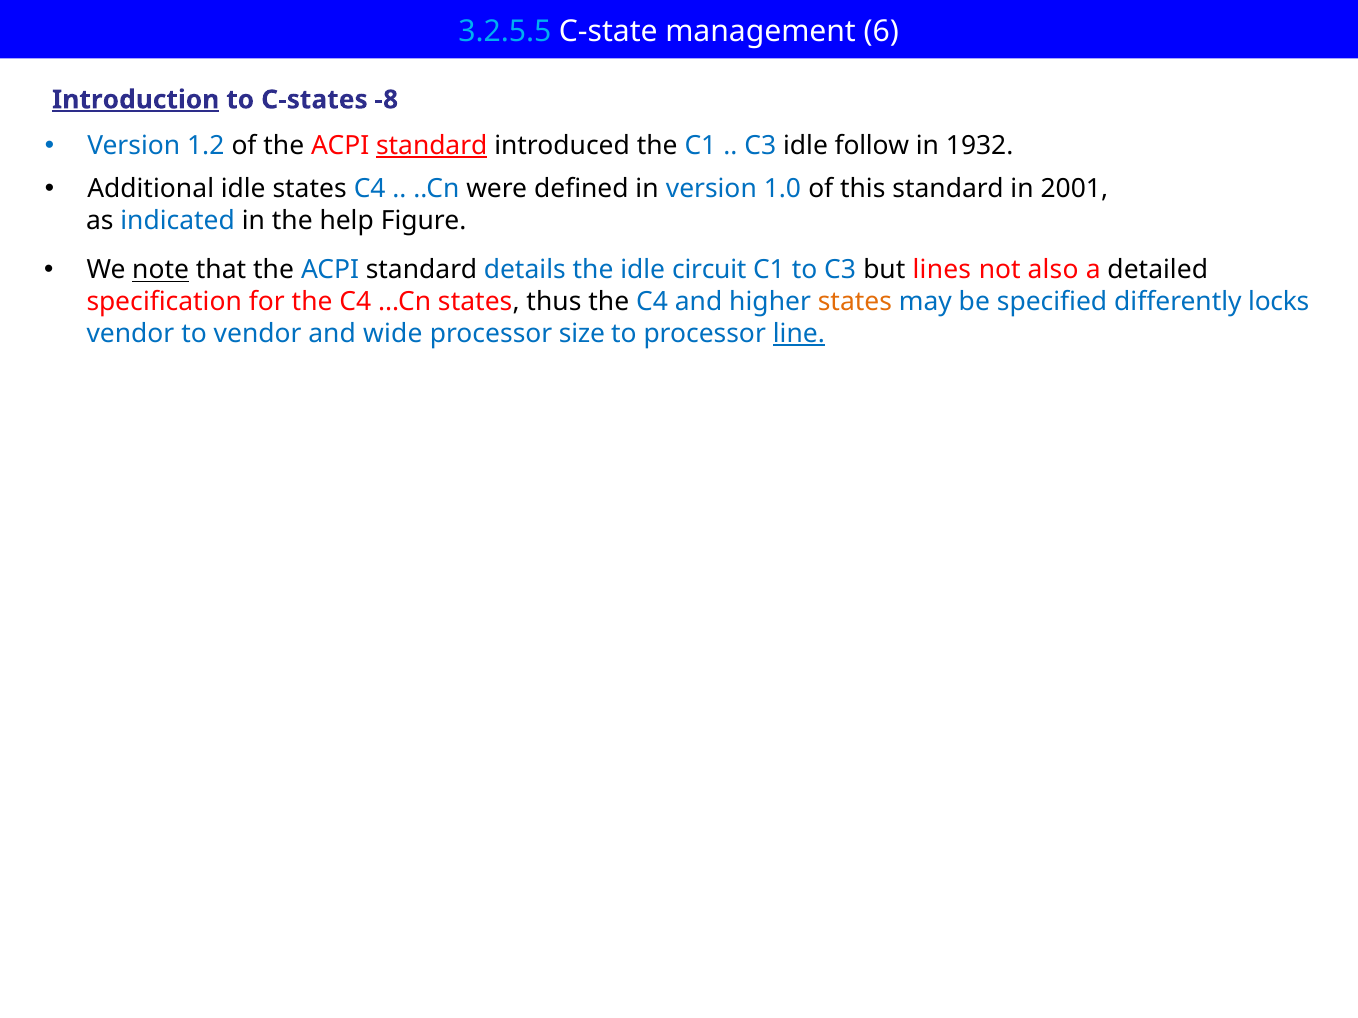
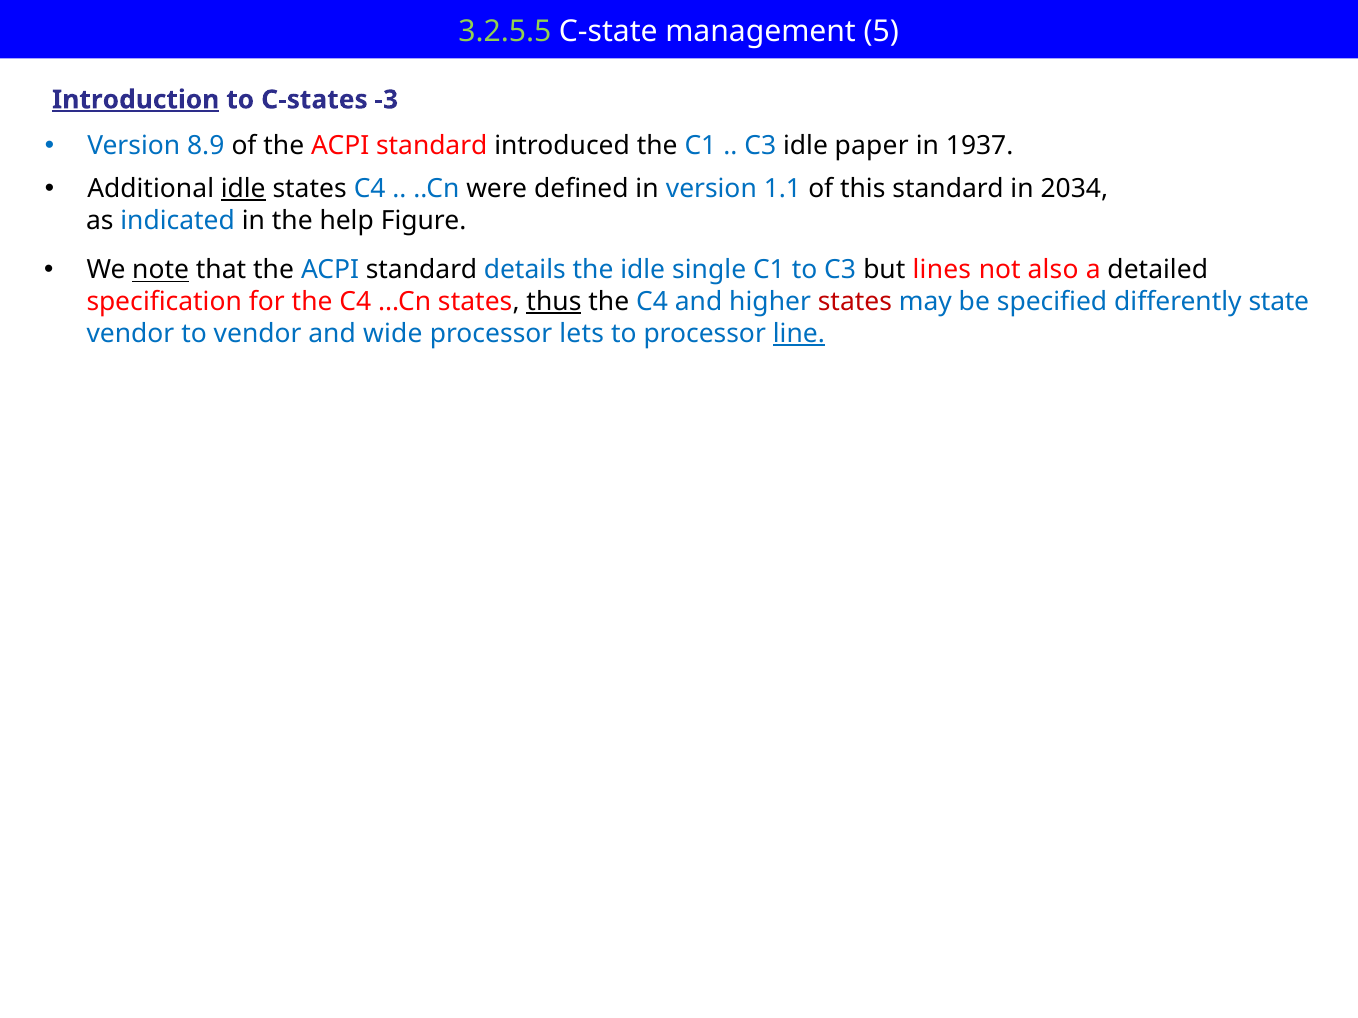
3.2.5.5 colour: light blue -> light green
6: 6 -> 5
-8: -8 -> -3
1.2: 1.2 -> 8.9
standard at (432, 146) underline: present -> none
follow: follow -> paper
1932: 1932 -> 1937
idle at (243, 189) underline: none -> present
1.0: 1.0 -> 1.1
2001: 2001 -> 2034
circuit: circuit -> single
thus underline: none -> present
states at (855, 302) colour: orange -> red
locks: locks -> state
size: size -> lets
